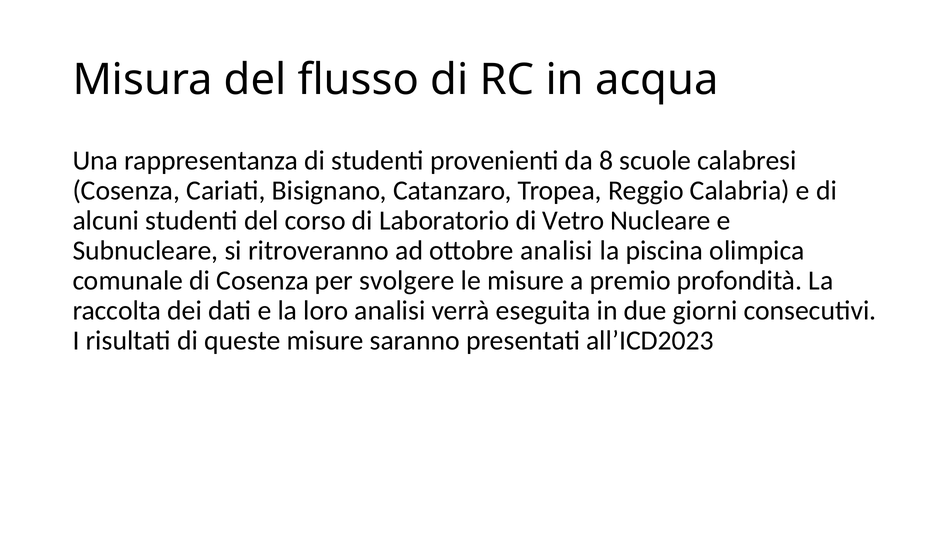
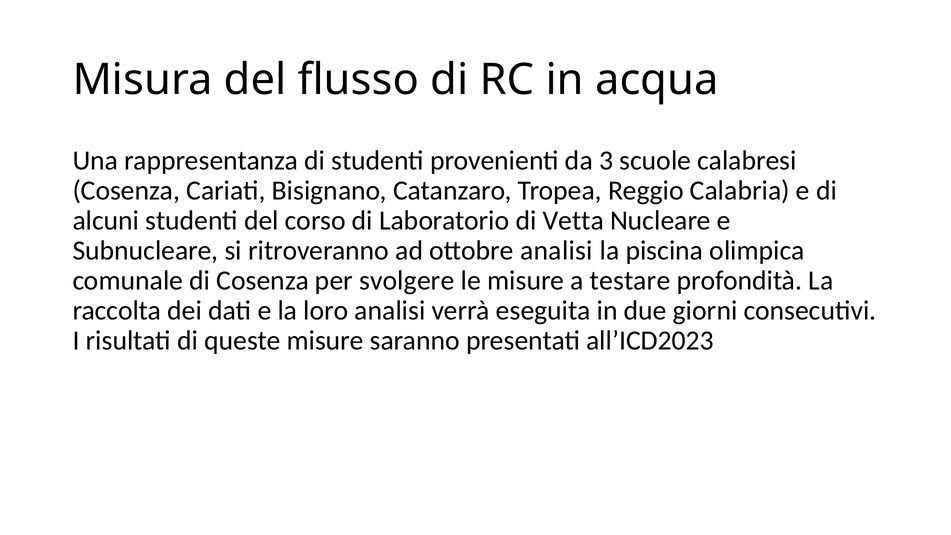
8: 8 -> 3
Vetro: Vetro -> Vetta
premio: premio -> testare
